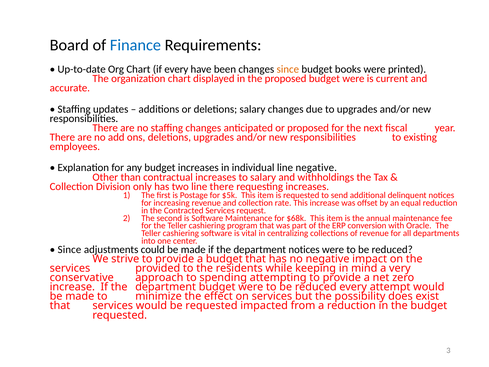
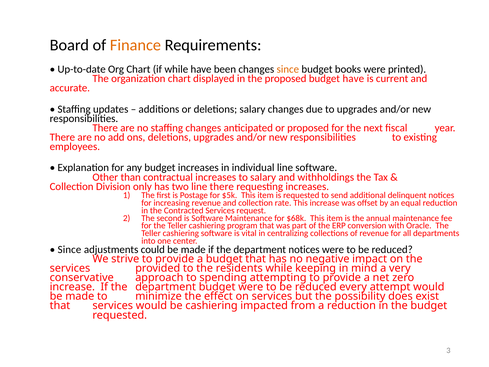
Finance colour: blue -> orange
if every: every -> while
proposed budget were: were -> have
line negative: negative -> software
be requested: requested -> cashiering
